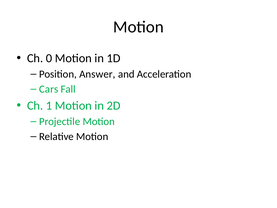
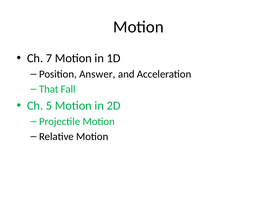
0: 0 -> 7
Cars: Cars -> That
1: 1 -> 5
